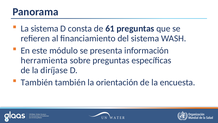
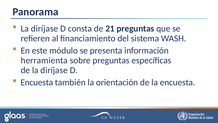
sistema at (45, 29): sistema -> diríjase
61: 61 -> 21
También at (37, 82): También -> Encuesta
